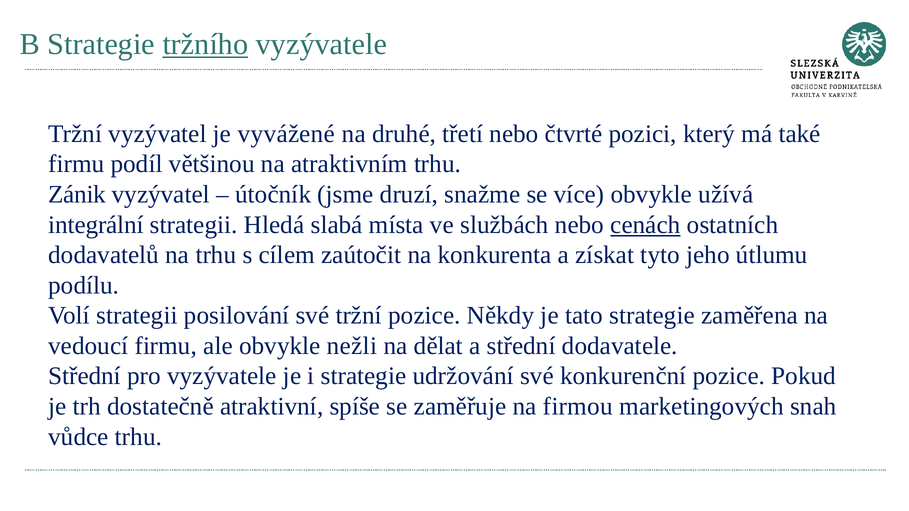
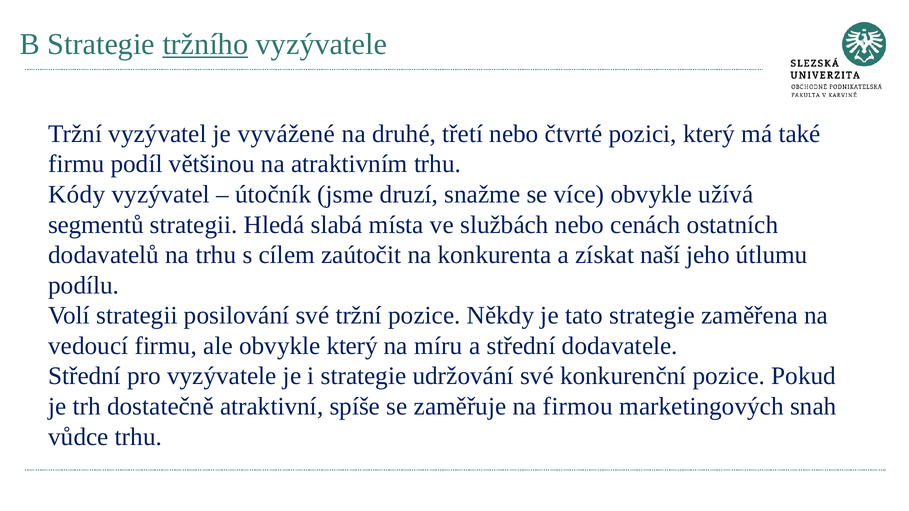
Zánik: Zánik -> Kódy
integrální: integrální -> segmentů
cenách underline: present -> none
tyto: tyto -> naší
obvykle nežli: nežli -> který
dělat: dělat -> míru
